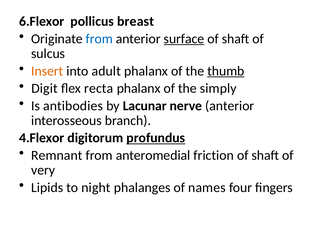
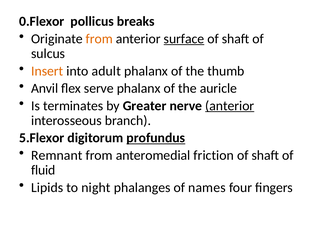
6.Flexor: 6.Flexor -> 0.Flexor
breast: breast -> breaks
from at (99, 39) colour: blue -> orange
thumb underline: present -> none
Digit: Digit -> Anvil
recta: recta -> serve
simply: simply -> auricle
antibodies: antibodies -> terminates
Lacunar: Lacunar -> Greater
anterior at (230, 106) underline: none -> present
4.Flexor: 4.Flexor -> 5.Flexor
very: very -> fluid
